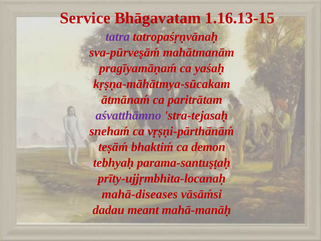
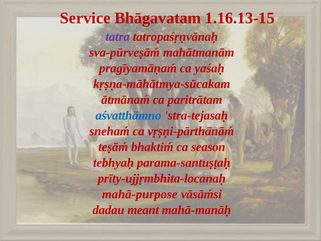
aśvatthāmno colour: purple -> blue
demon: demon -> season
mahā-diseases: mahā-diseases -> mahā-purpose
